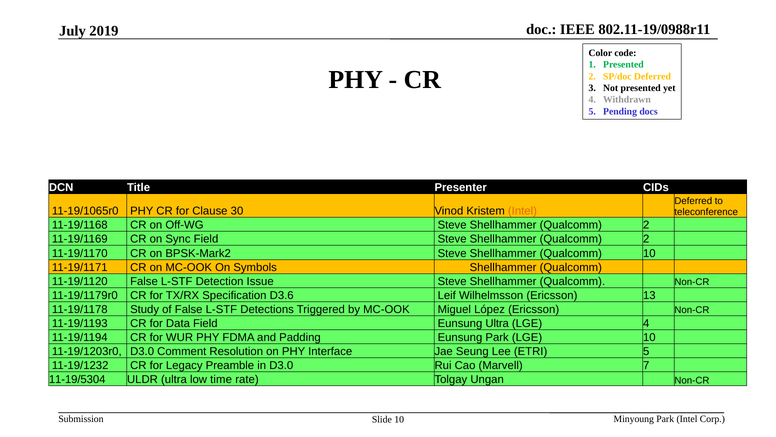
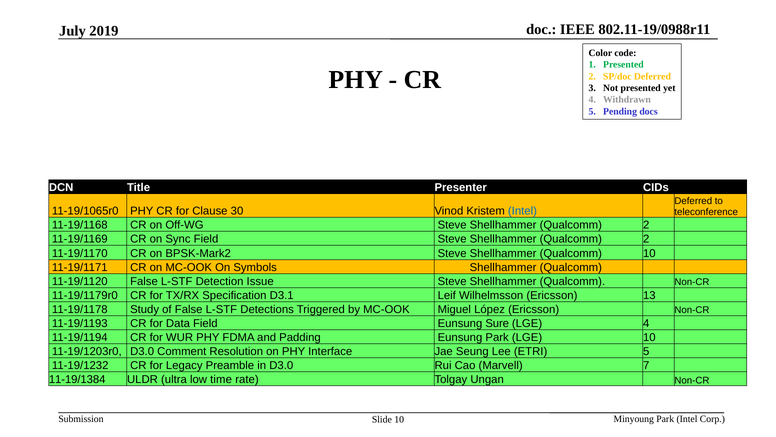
Intel at (522, 211) colour: orange -> blue
D3.6: D3.6 -> D3.1
Eunsung Ultra: Ultra -> Sure
11-19/5304: 11-19/5304 -> 11-19/1384
